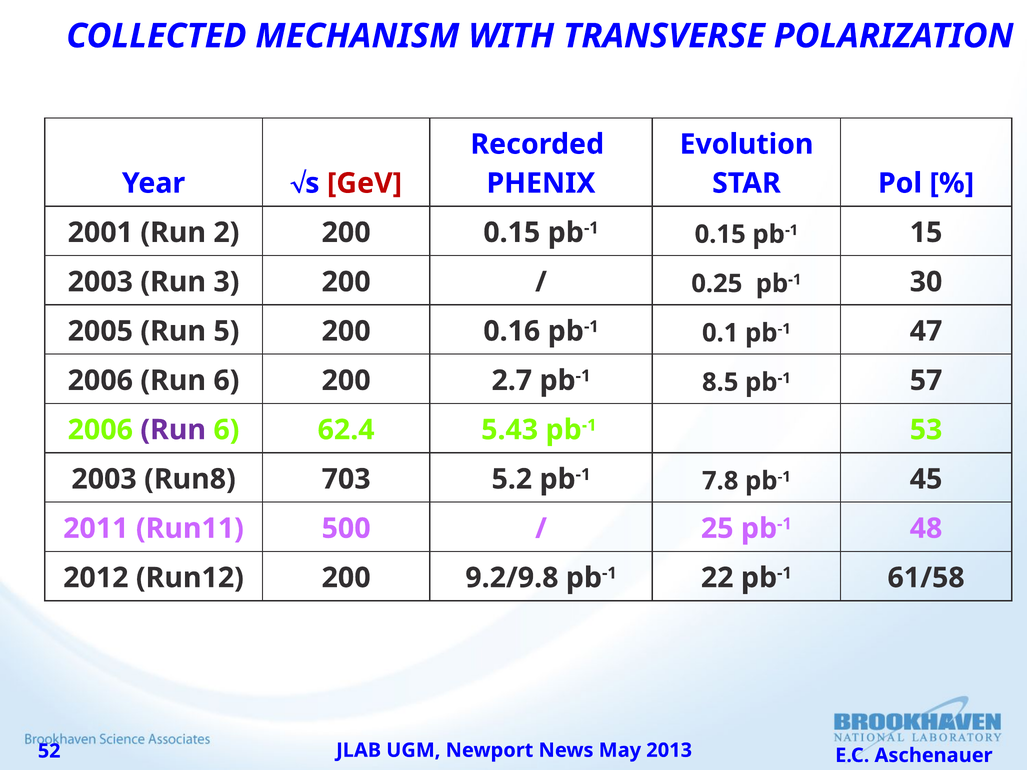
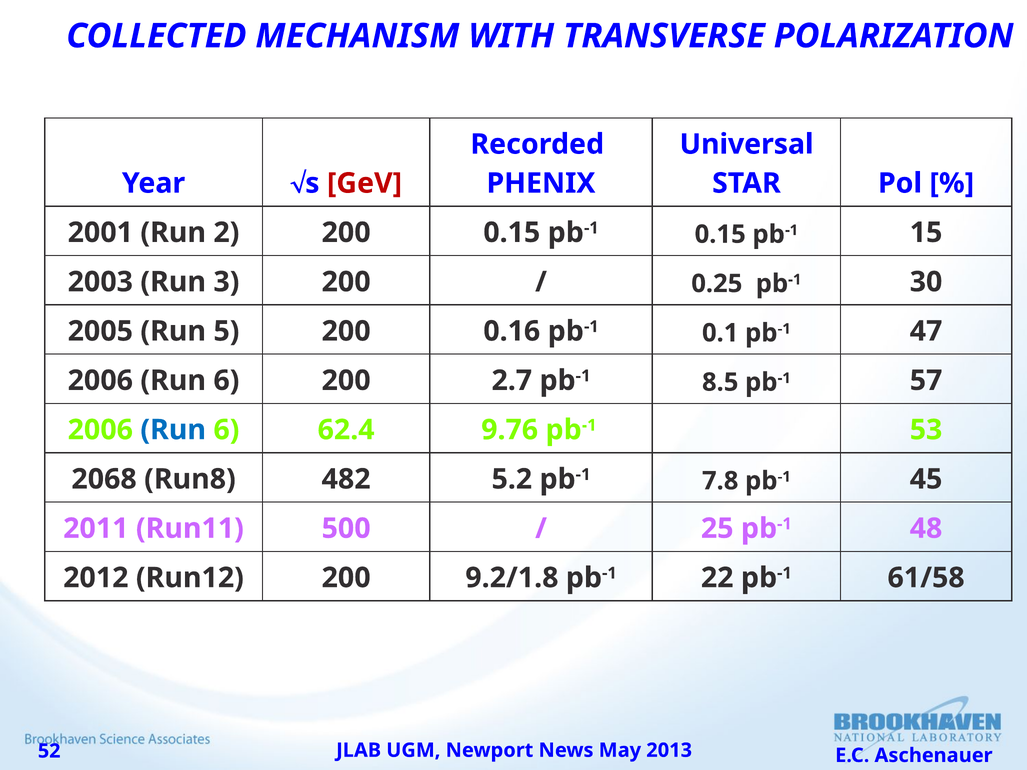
Evolution: Evolution -> Universal
Run at (173, 430) colour: purple -> blue
5.43: 5.43 -> 9.76
2003 at (104, 479): 2003 -> 2068
703: 703 -> 482
9.2/9.8: 9.2/9.8 -> 9.2/1.8
